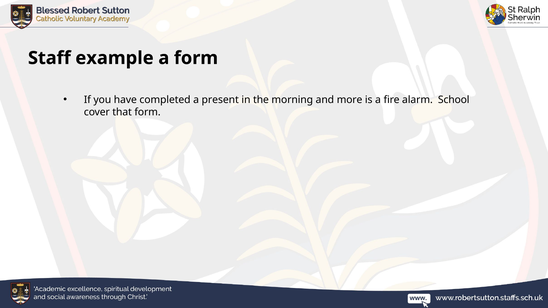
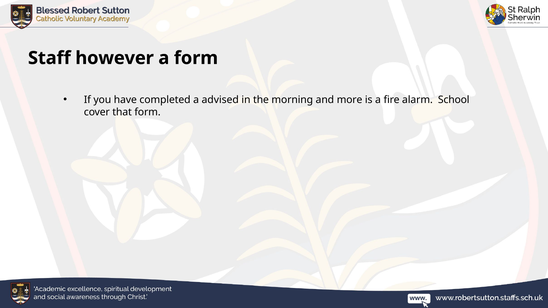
example: example -> however
present: present -> advised
